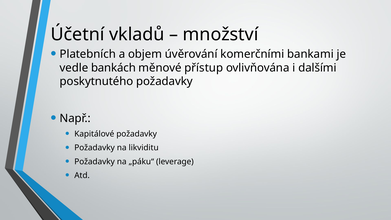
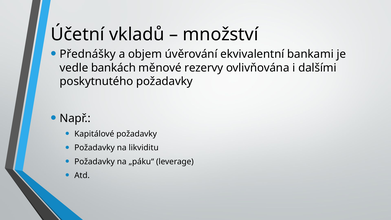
Platebních: Platebních -> Přednášky
komerčními: komerčními -> ekvivalentní
přístup: přístup -> rezervy
